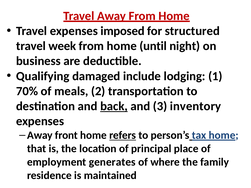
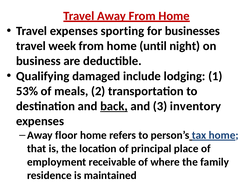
imposed: imposed -> sporting
structured: structured -> businesses
70%: 70% -> 53%
front: front -> floor
refers underline: present -> none
generates: generates -> receivable
